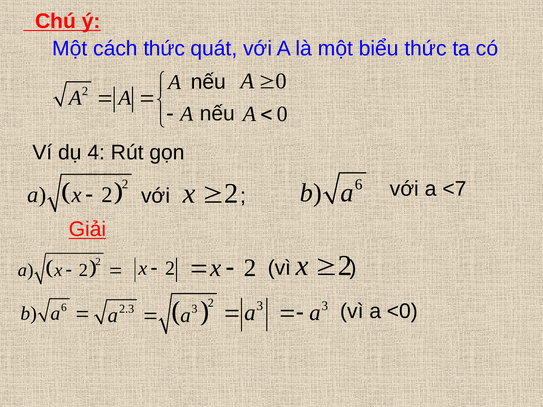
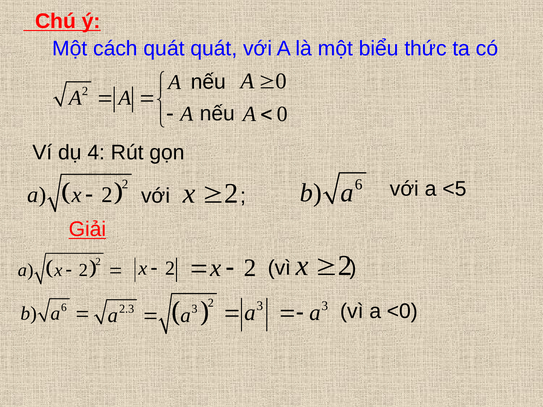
cách thức: thức -> quát
<7: <7 -> <5
